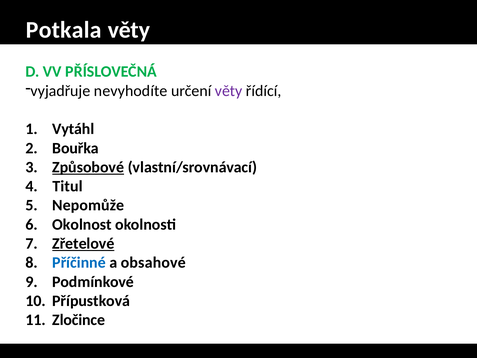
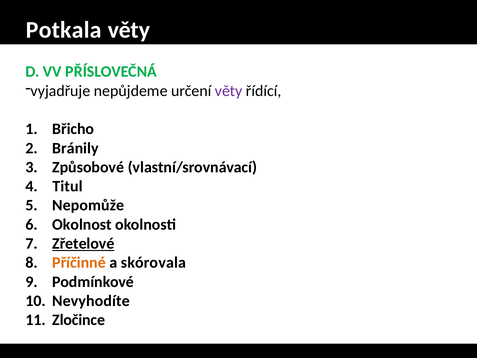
nevyhodíte: nevyhodíte -> nepůjdeme
Vytáhl: Vytáhl -> Břicho
Bouřka: Bouřka -> Bránily
Způsobové underline: present -> none
Příčinné colour: blue -> orange
obsahové: obsahové -> skórovala
Přípustková: Přípustková -> Nevyhodíte
